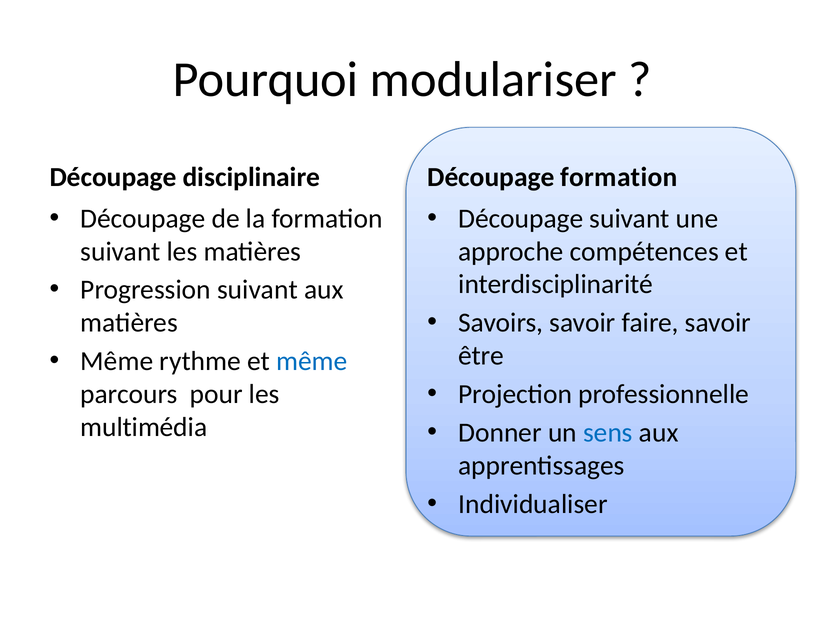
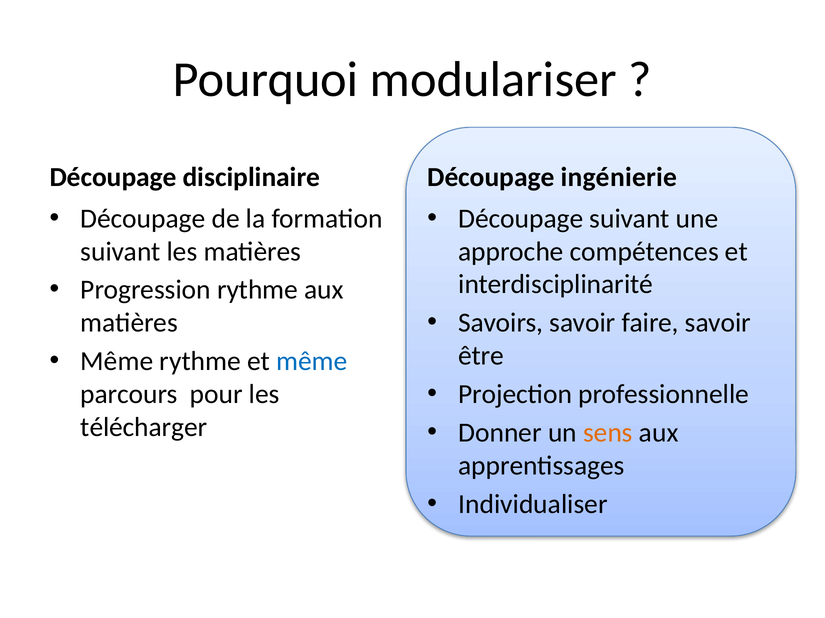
Découpage formation: formation -> ingénierie
Progression suivant: suivant -> rythme
multimédia: multimédia -> télécharger
sens colour: blue -> orange
